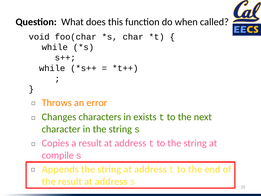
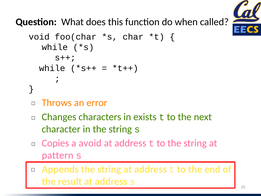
a result: result -> avoid
compile: compile -> pattern
